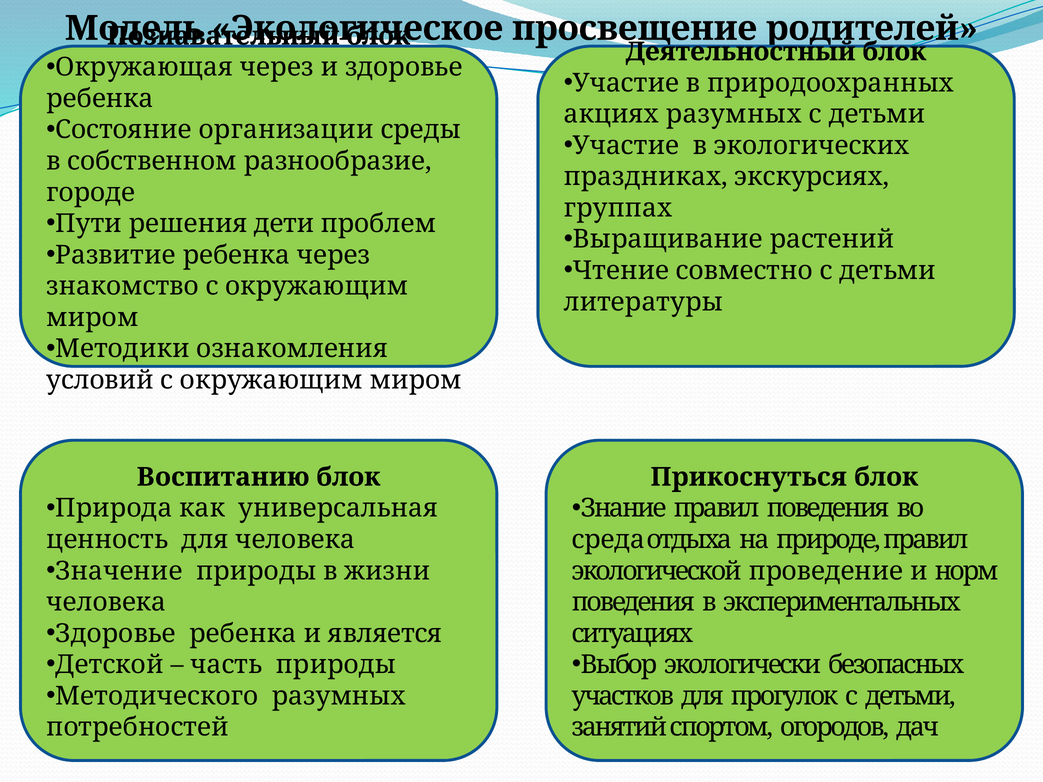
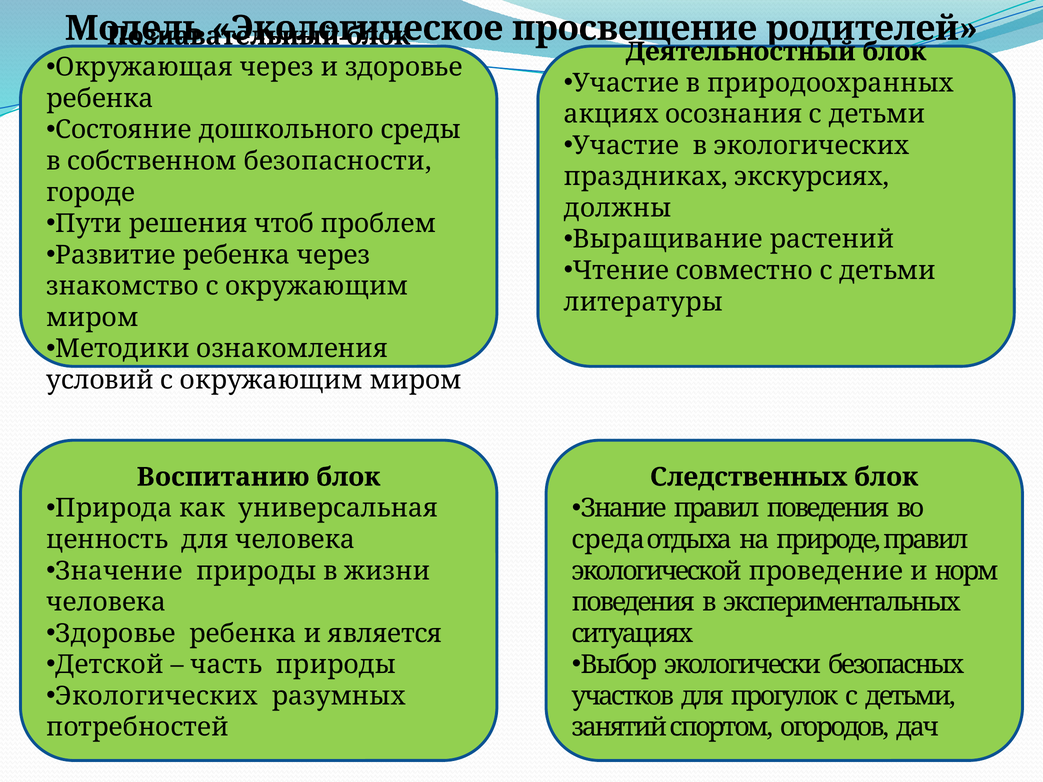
акциях разумных: разумных -> осознания
организации: организации -> дошкольного
разнообразие: разнообразие -> безопасности
группах: группах -> должны
дети: дети -> чтоб
Прикоснуться: Прикоснуться -> Следственных
Методического at (157, 696): Методического -> Экологических
